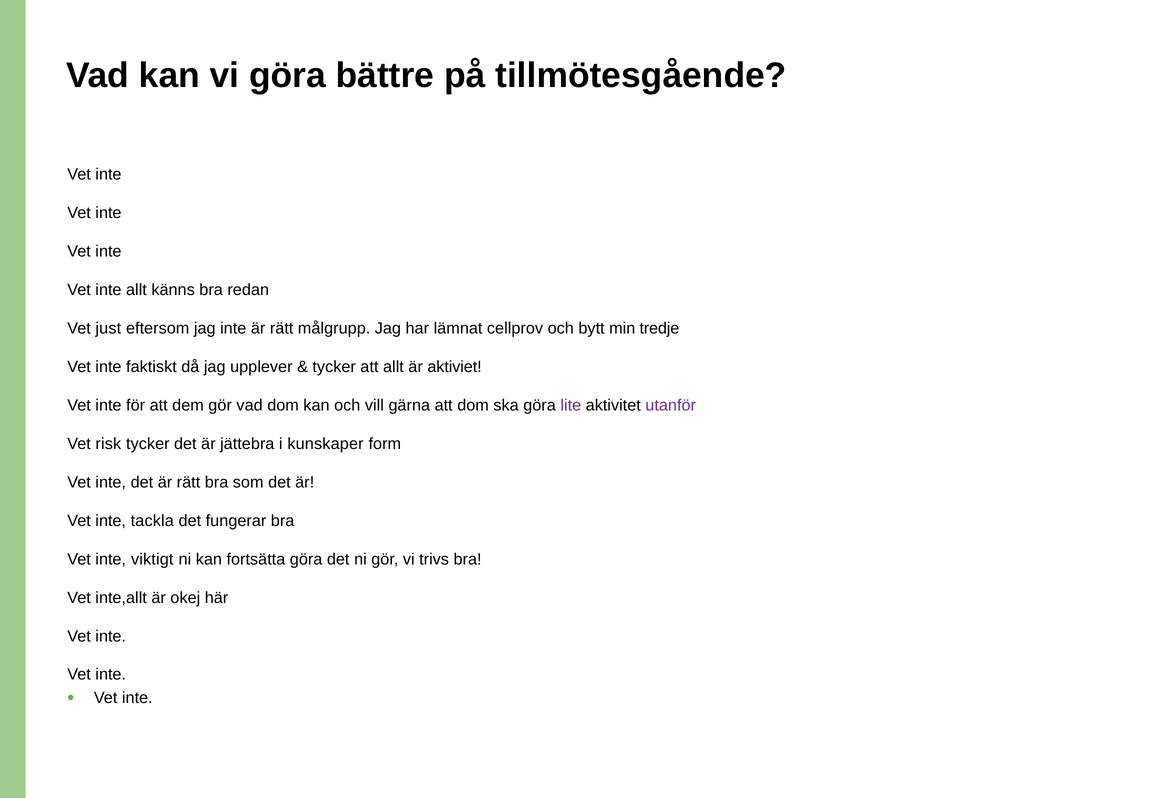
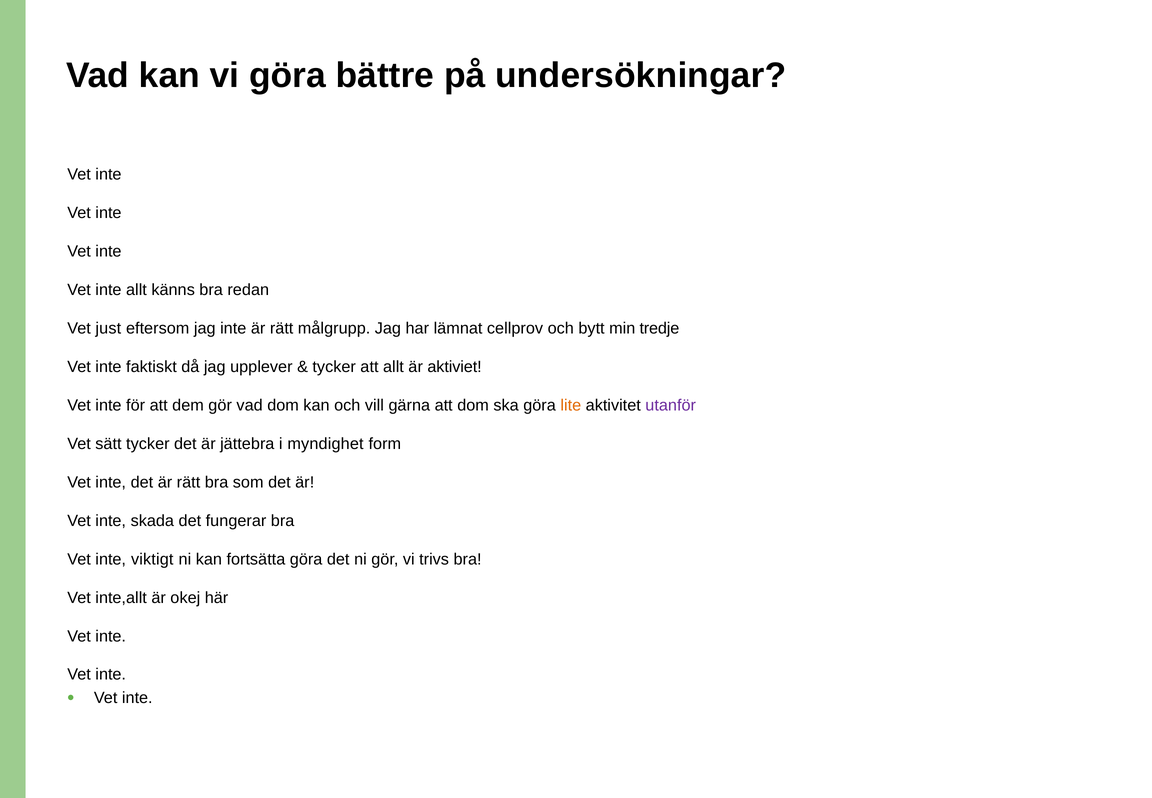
tillmötesgående: tillmötesgående -> undersökningar
lite colour: purple -> orange
risk: risk -> sätt
kunskaper: kunskaper -> myndighet
tackla: tackla -> skada
